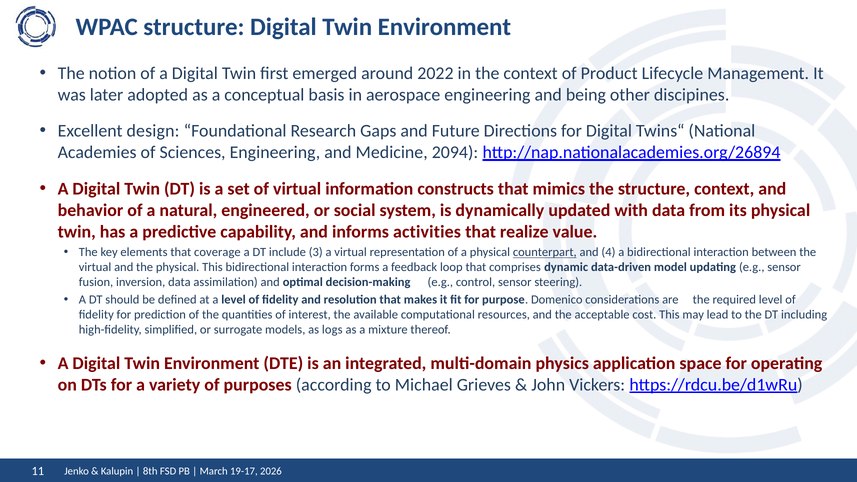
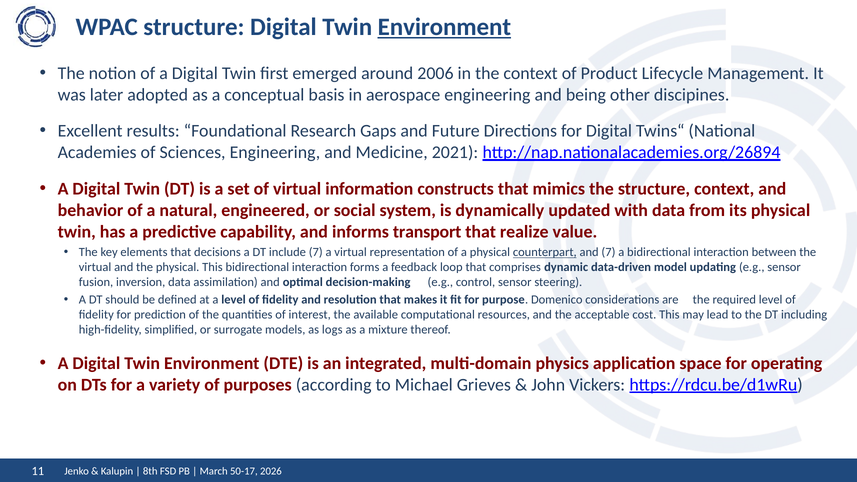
Environment at (444, 27) underline: none -> present
2022: 2022 -> 2006
design: design -> results
2094: 2094 -> 2021
activities: activities -> transport
coverage: coverage -> decisions
include 3: 3 -> 7
and 4: 4 -> 7
19-17: 19-17 -> 50-17
